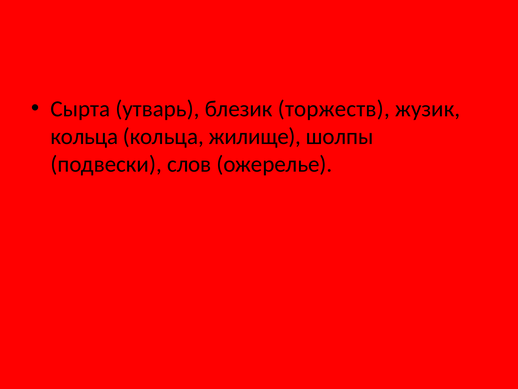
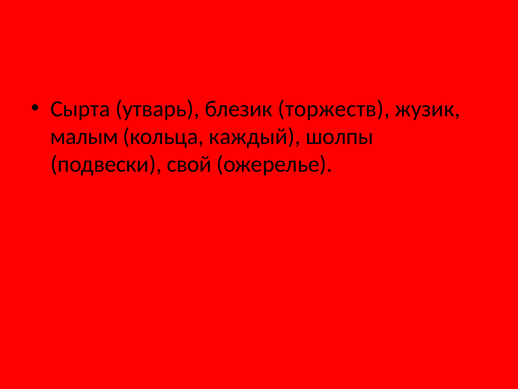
кольца at (84, 136): кольца -> малым
жилище: жилище -> каждый
слов: слов -> свой
